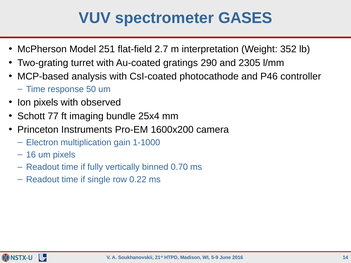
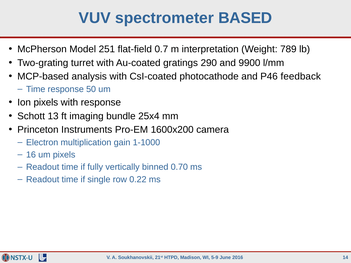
GASES: GASES -> BASED
2.7: 2.7 -> 0.7
352: 352 -> 789
2305: 2305 -> 9900
controller: controller -> feedback
with observed: observed -> response
77: 77 -> 13
